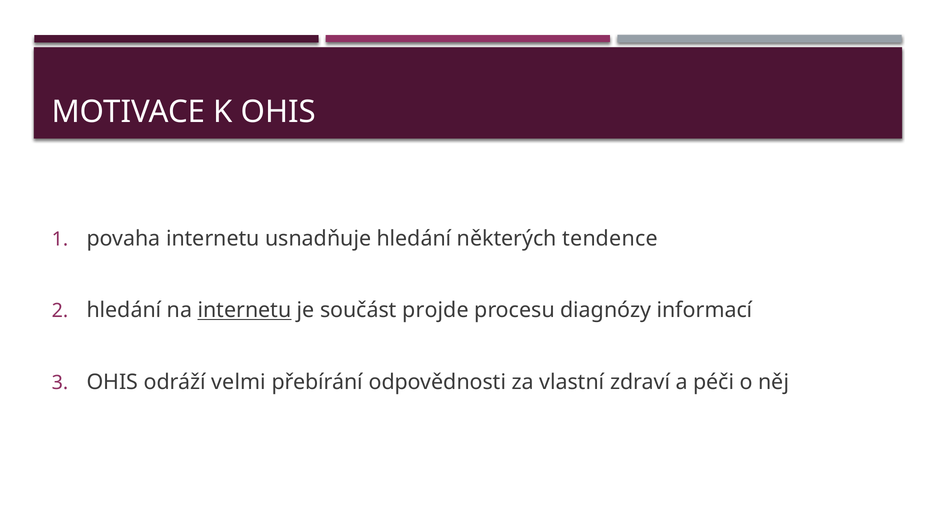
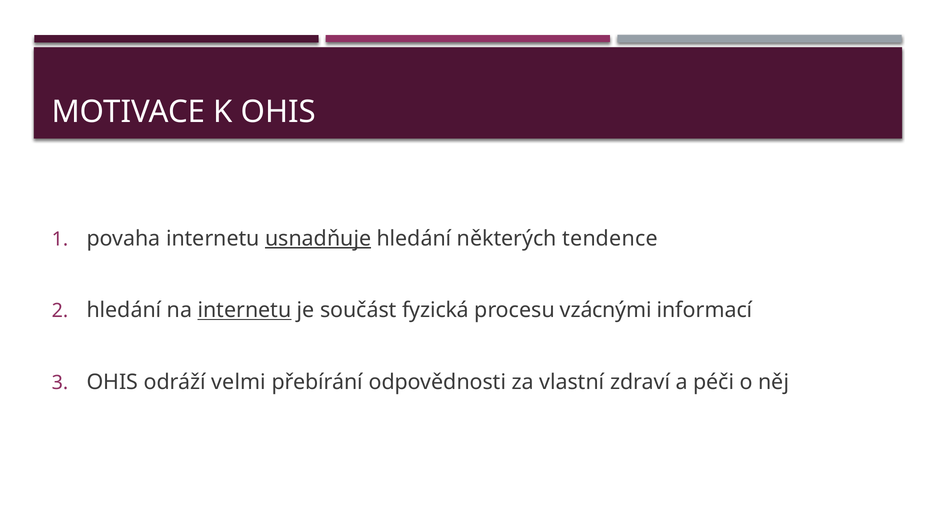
usnadňuje underline: none -> present
projde: projde -> fyzická
diagnózy: diagnózy -> vzácnými
